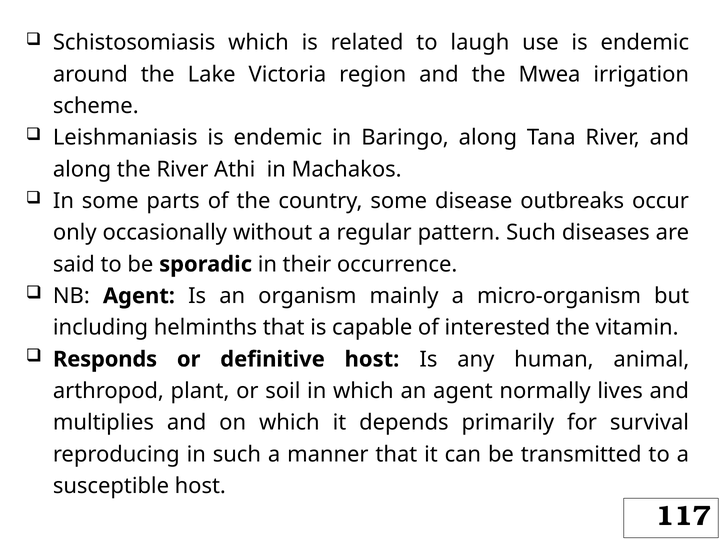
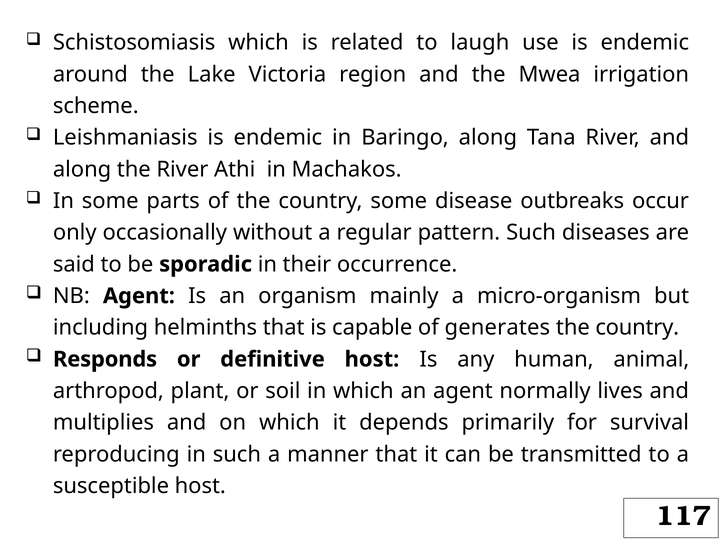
interested: interested -> generates
vitamin at (637, 328): vitamin -> country
